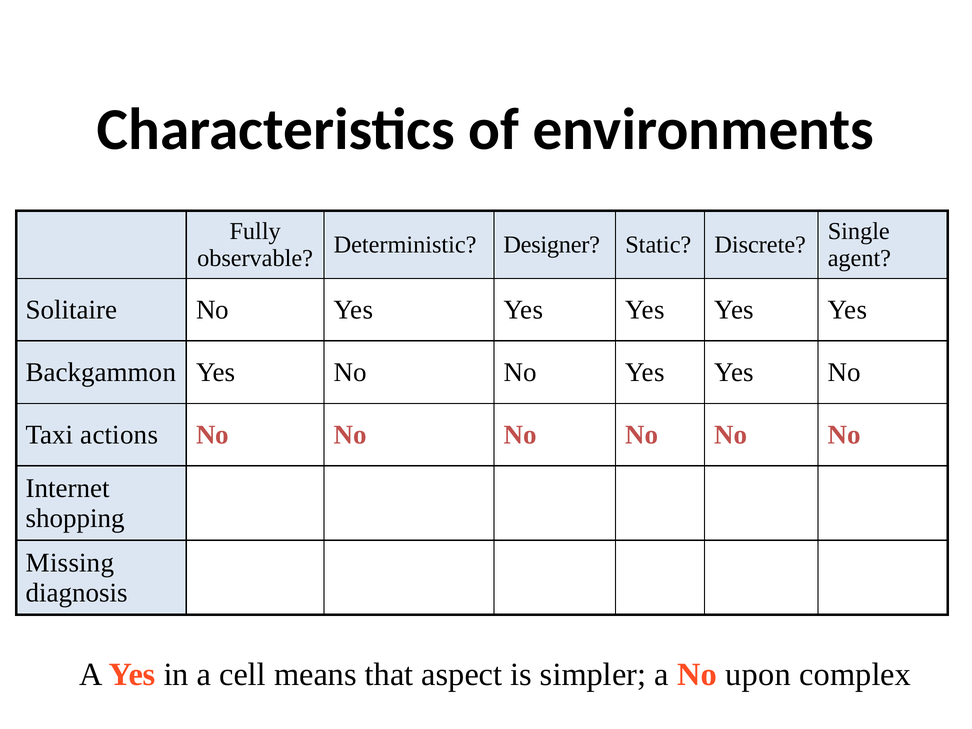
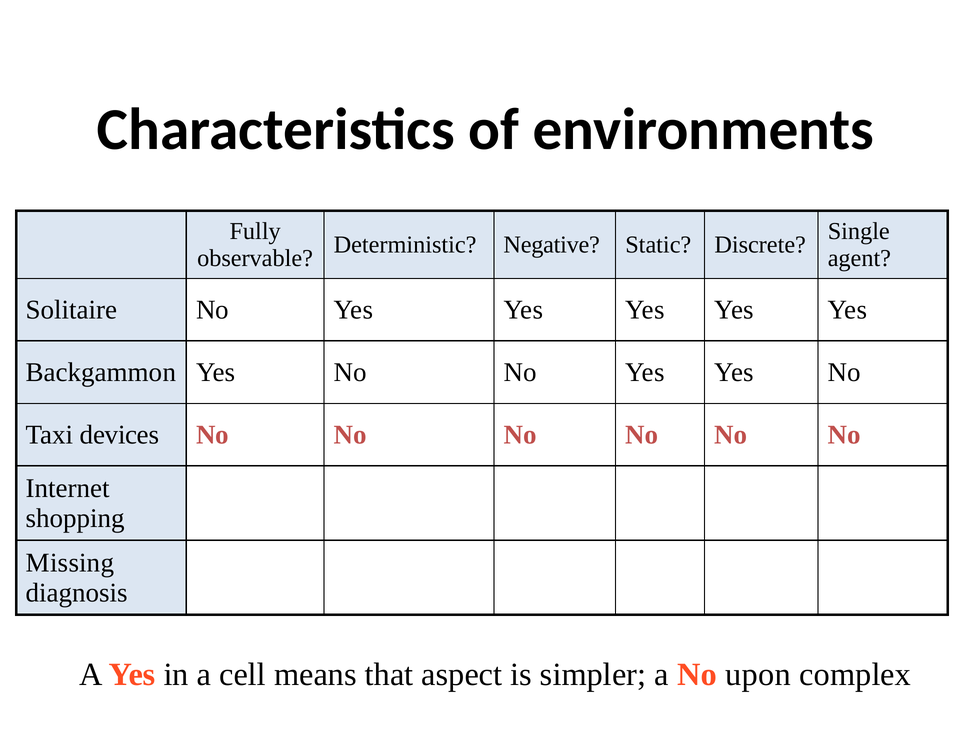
Designer: Designer -> Negative
actions: actions -> devices
